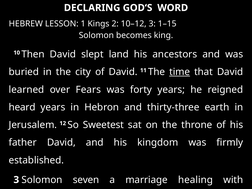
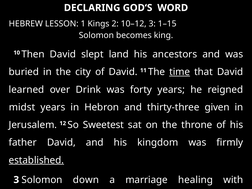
Fears: Fears -> Drink
heard: heard -> midst
earth: earth -> given
established underline: none -> present
seven: seven -> down
